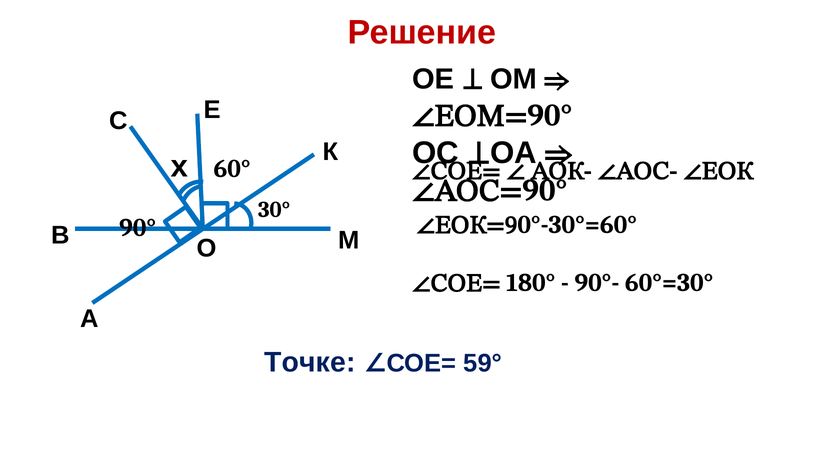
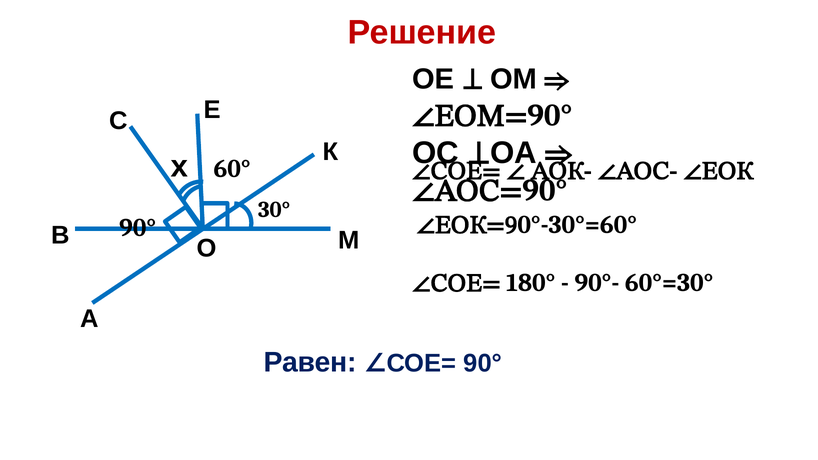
Точке: Точке -> Равен
59° at (483, 363): 59° -> 90°
